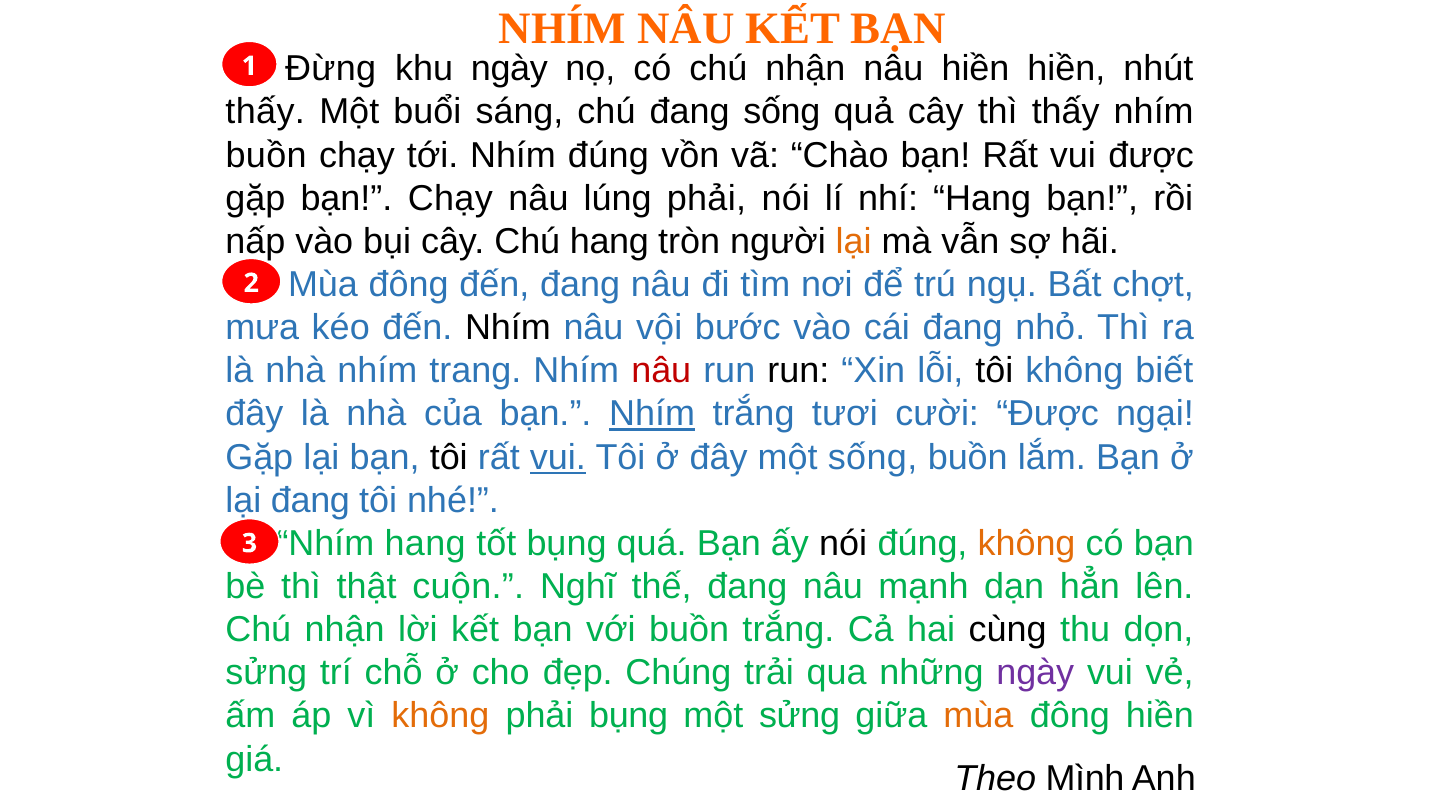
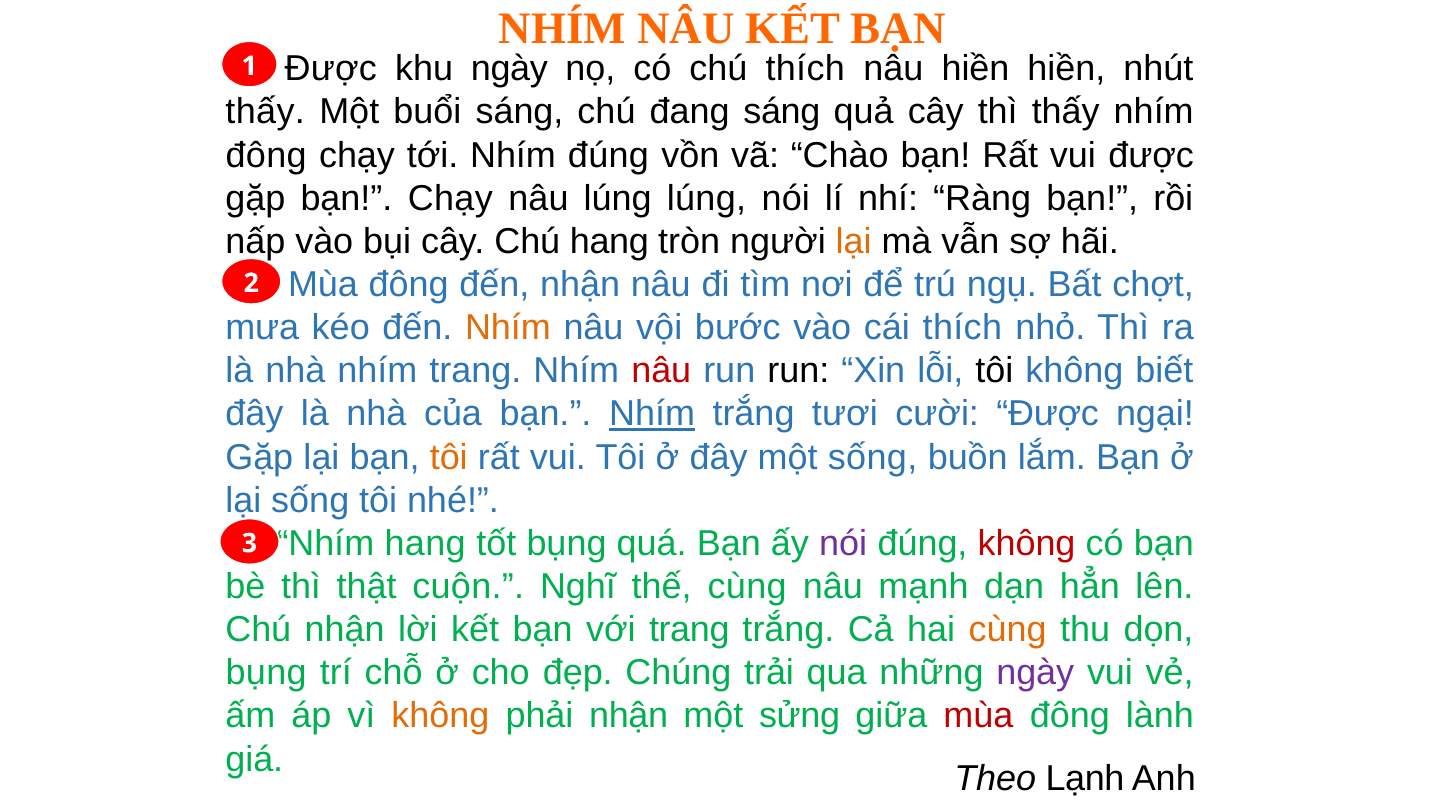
Đừng at (331, 68): Đừng -> Được
có chú nhận: nhận -> thích
đang sống: sống -> sáng
buồn at (266, 155): buồn -> đông
lúng phải: phải -> lúng
nhí Hang: Hang -> Ràng
đến đang: đang -> nhận
Nhím at (508, 328) colour: black -> orange
cái đang: đang -> thích
tôi at (449, 457) colour: black -> orange
vui at (558, 457) underline: present -> none
lại đang: đang -> sống
nói at (843, 543) colour: black -> purple
không at (1027, 543) colour: orange -> red
thế đang: đang -> cùng
với buồn: buồn -> trang
cùng at (1008, 630) colour: black -> orange
sửng at (266, 673): sửng -> bụng
phải bụng: bụng -> nhận
mùa at (978, 716) colour: orange -> red
đông hiền: hiền -> lành
Mình: Mình -> Lạnh
